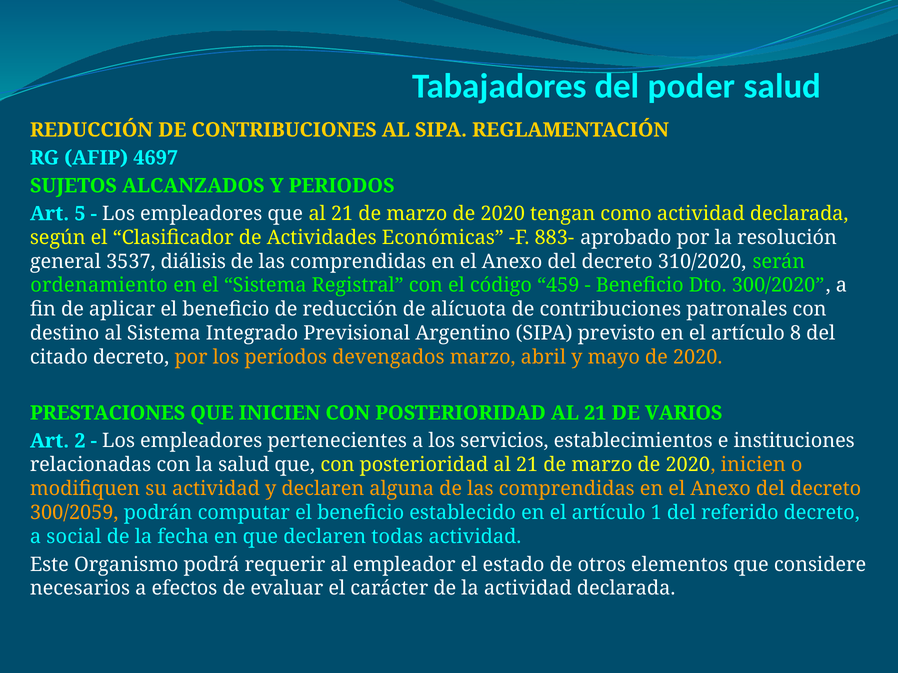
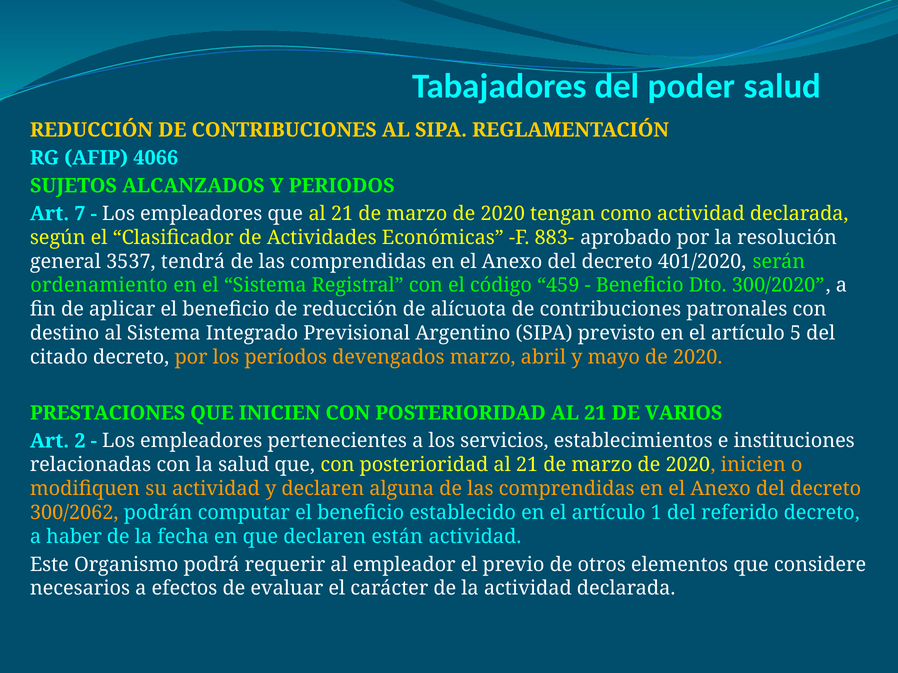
4697: 4697 -> 4066
5: 5 -> 7
diálisis: diálisis -> tendrá
310/2020: 310/2020 -> 401/2020
8: 8 -> 5
300/2059: 300/2059 -> 300/2062
social: social -> haber
todas: todas -> están
estado: estado -> previo
